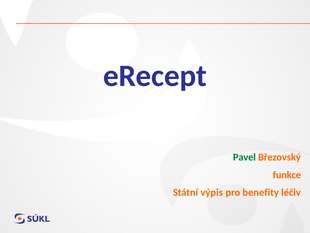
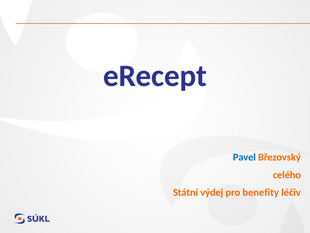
Pavel colour: green -> blue
funkce: funkce -> celého
výpis: výpis -> výdej
